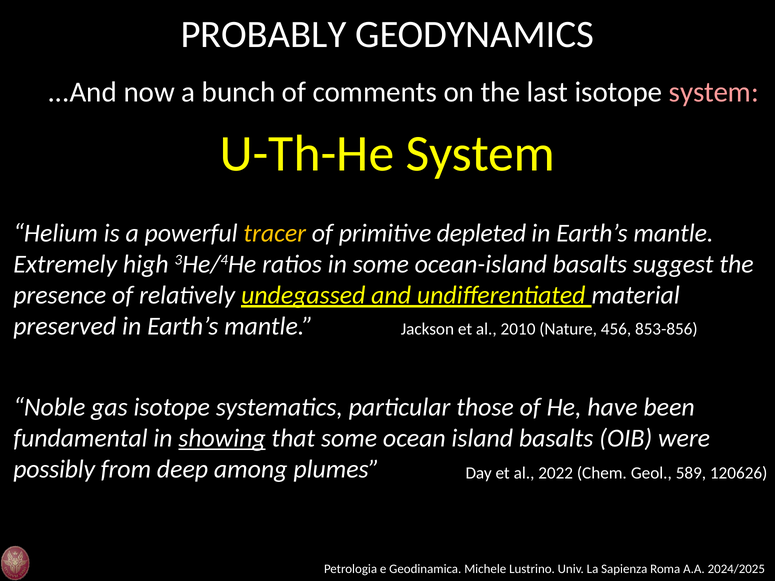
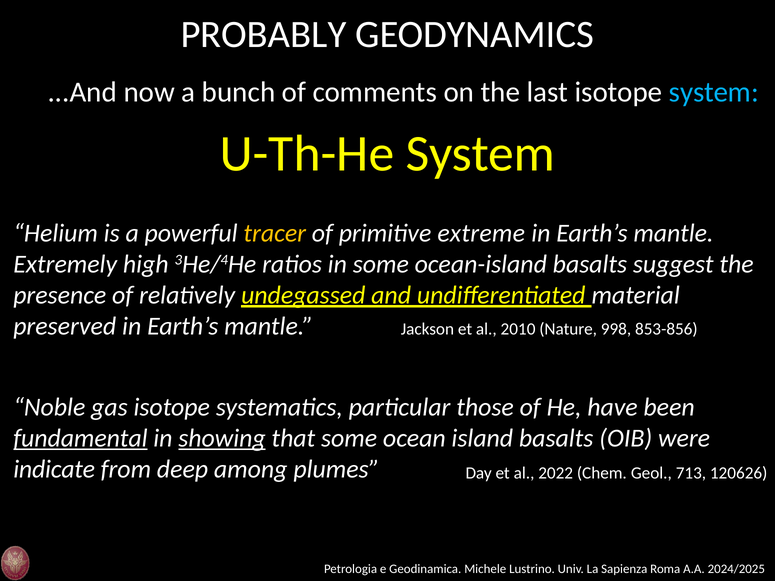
system at (714, 92) colour: pink -> light blue
depleted: depleted -> extreme
456: 456 -> 998
fundamental underline: none -> present
possibly: possibly -> indicate
589: 589 -> 713
